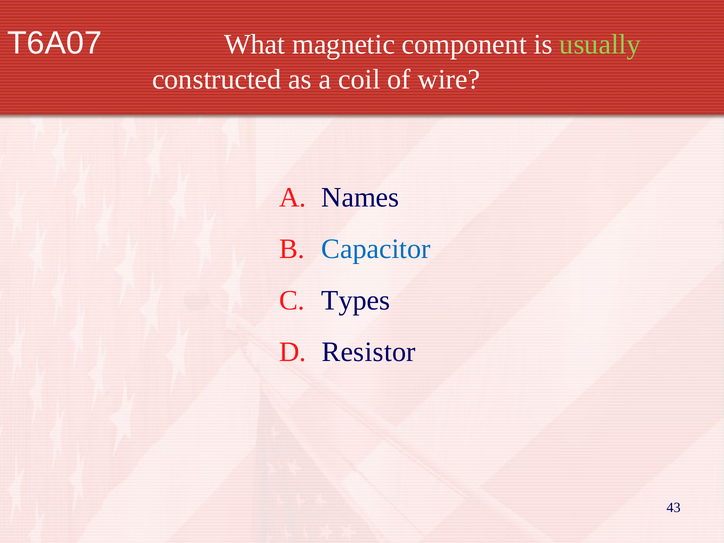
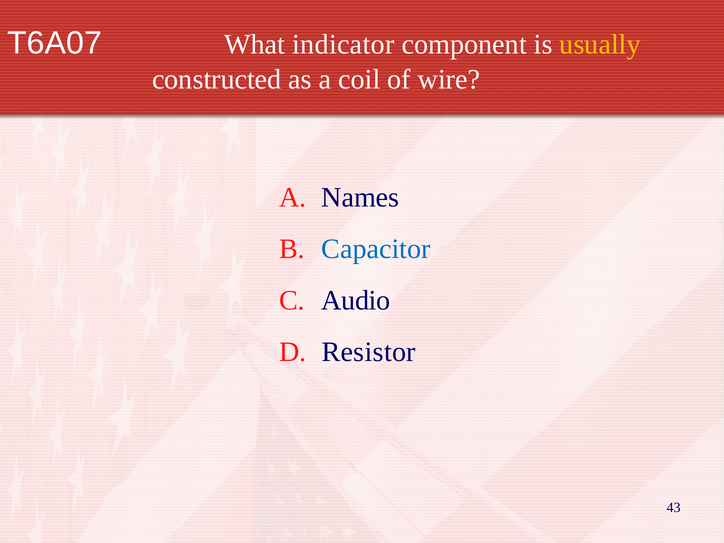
magnetic: magnetic -> indicator
usually colour: light green -> yellow
Types: Types -> Audio
